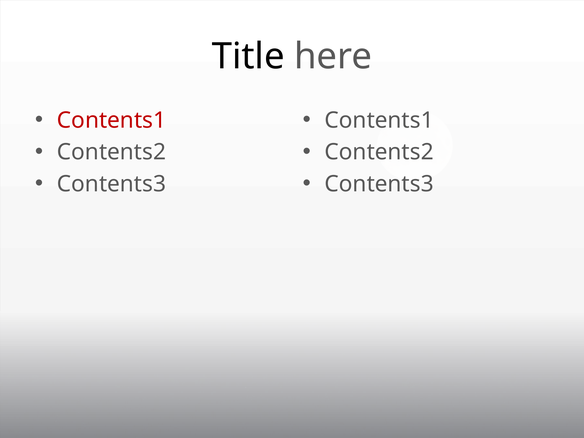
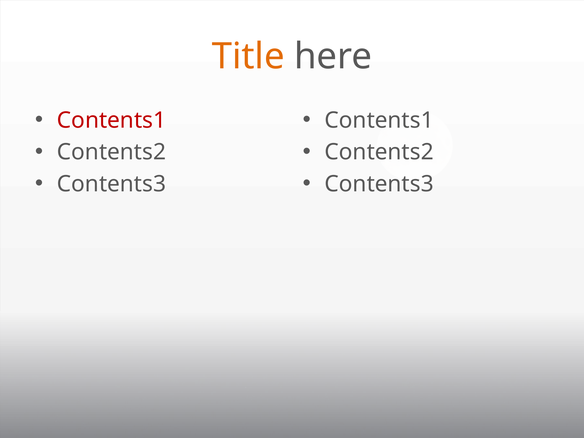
Title colour: black -> orange
